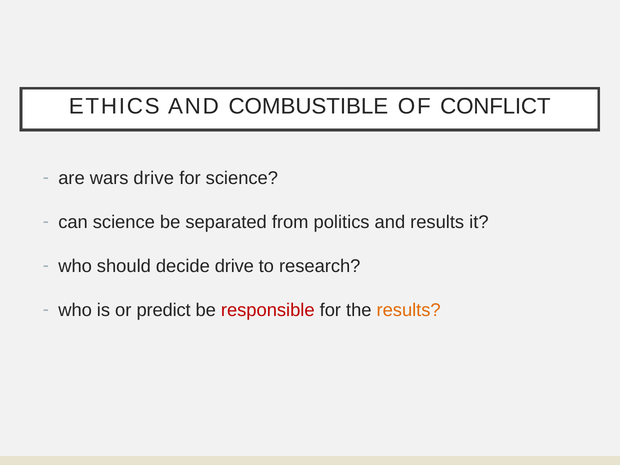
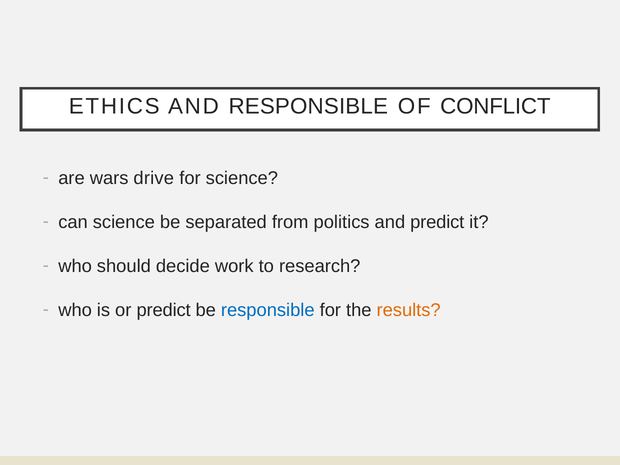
AND COMBUSTIBLE: COMBUSTIBLE -> RESPONSIBLE
and results: results -> predict
decide drive: drive -> work
responsible at (268, 310) colour: red -> blue
